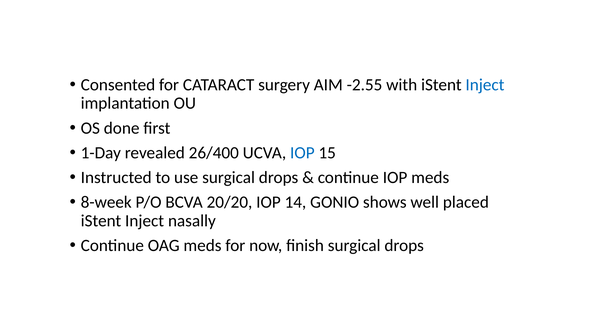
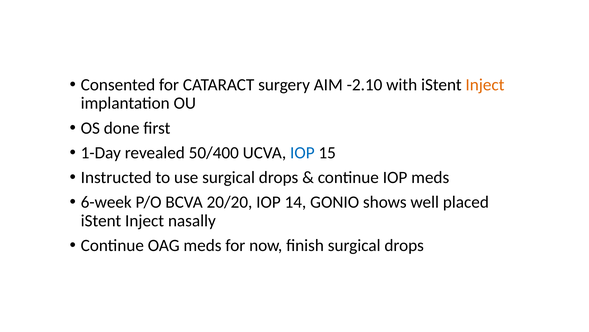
-2.55: -2.55 -> -2.10
Inject at (485, 85) colour: blue -> orange
26/400: 26/400 -> 50/400
8-week: 8-week -> 6-week
